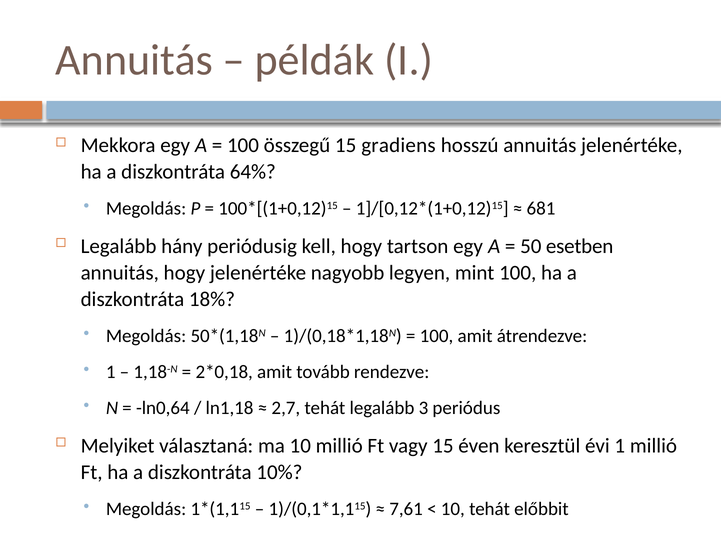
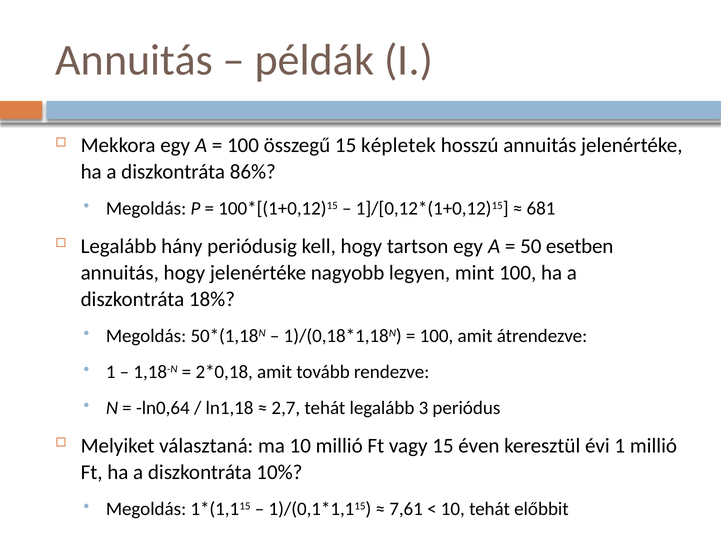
gradiens: gradiens -> képletek
64%: 64% -> 86%
